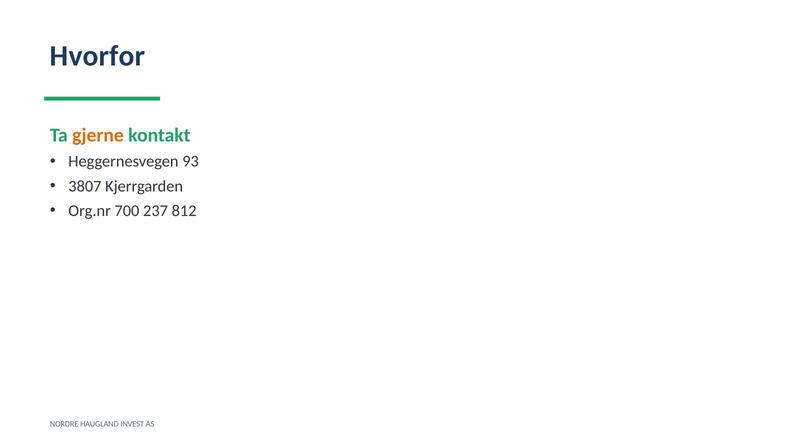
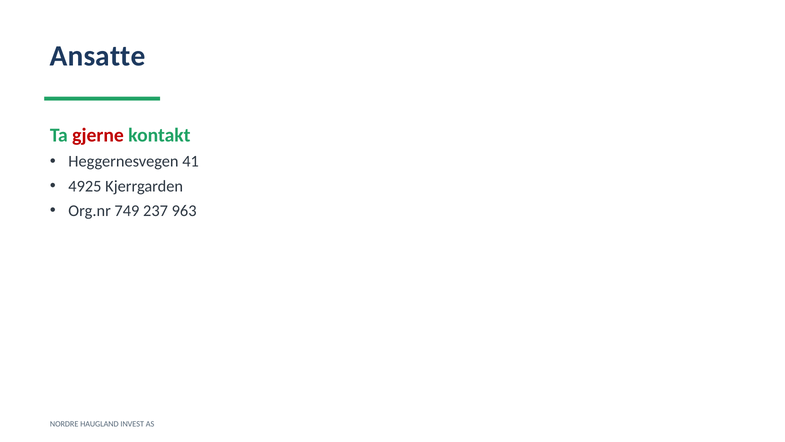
Hvorfor: Hvorfor -> Ansatte
gjerne colour: orange -> red
93: 93 -> 41
3807: 3807 -> 4925
700: 700 -> 749
812: 812 -> 963
